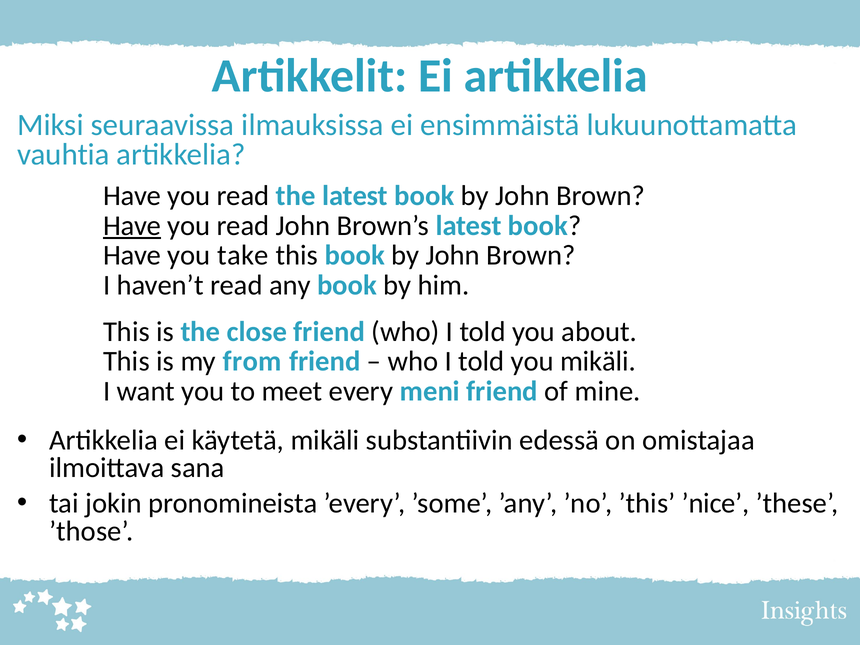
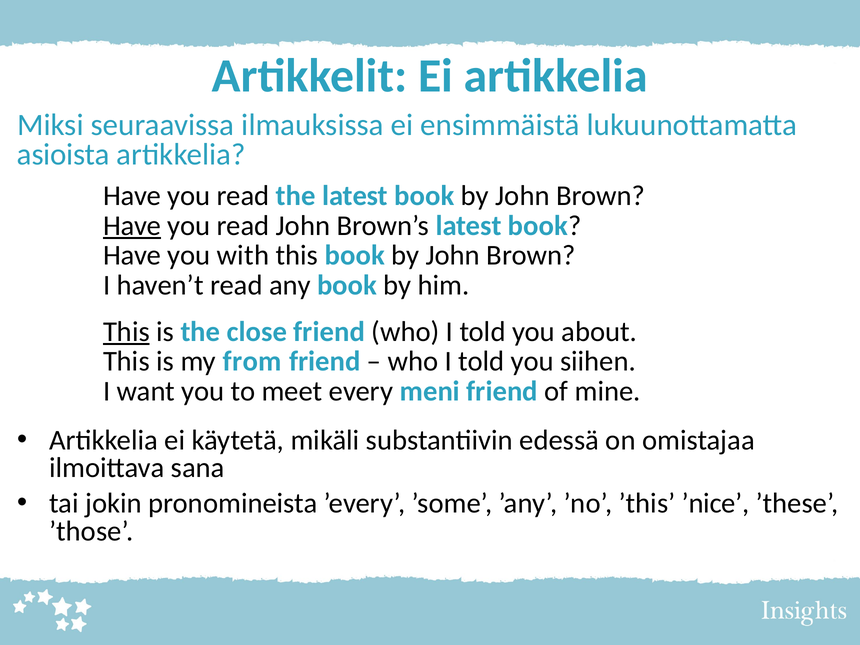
vauhtia: vauhtia -> asioista
take: take -> with
This at (126, 332) underline: none -> present
you mikäli: mikäli -> siihen
